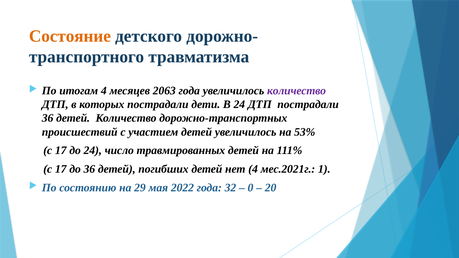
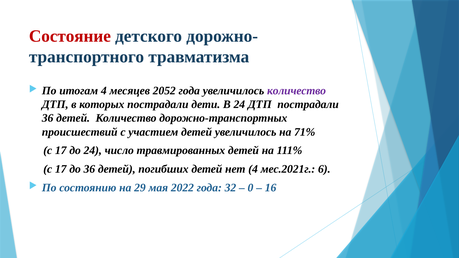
Состояние colour: orange -> red
2063: 2063 -> 2052
53%: 53% -> 71%
1: 1 -> 6
20: 20 -> 16
